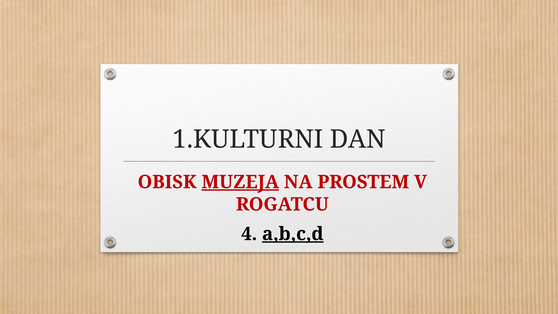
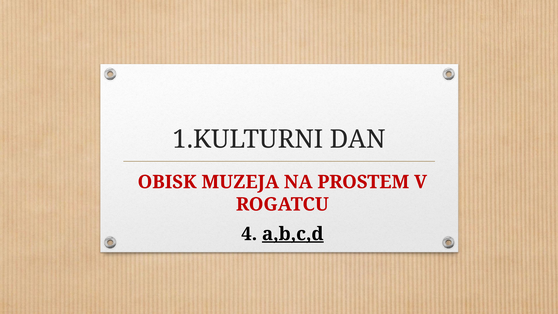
MUZEJA underline: present -> none
